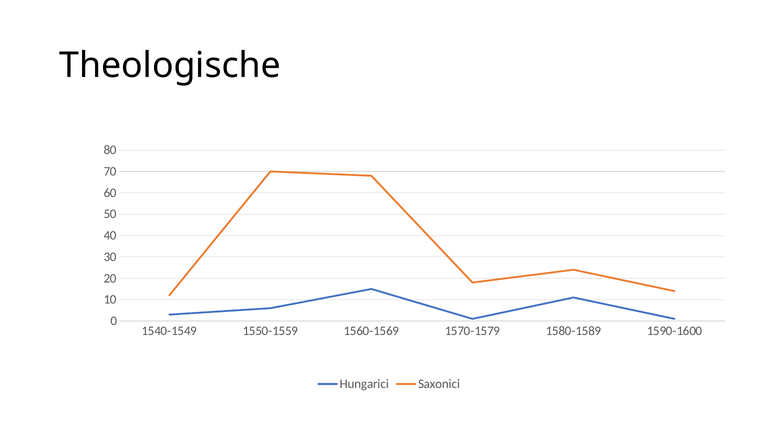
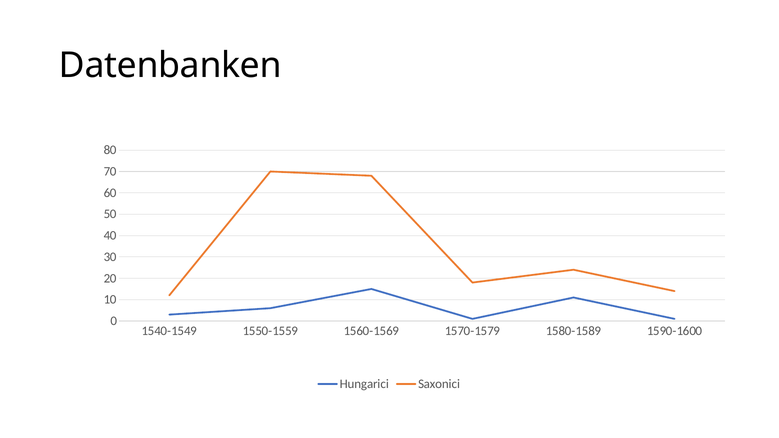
Theologische: Theologische -> Datenbanken
